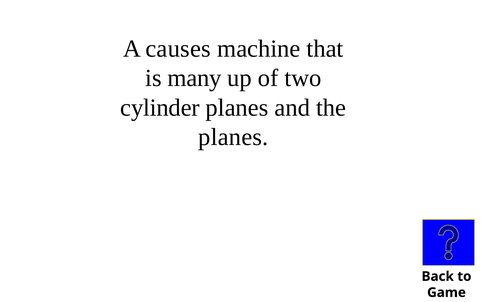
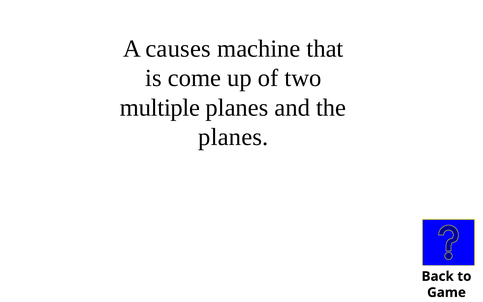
many: many -> come
cylinder: cylinder -> multiple
